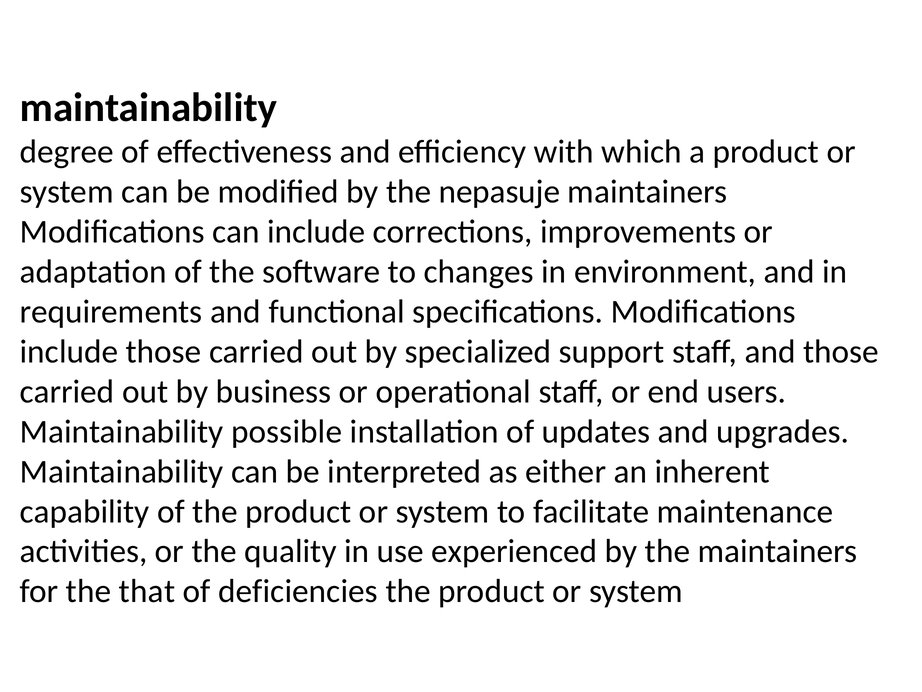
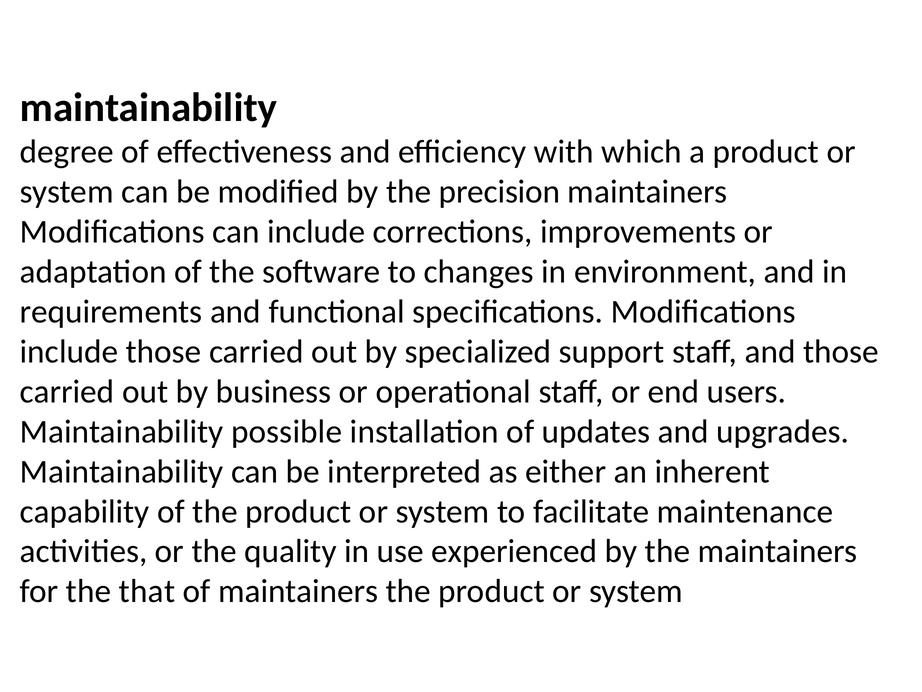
nepasuje: nepasuje -> precision
of deficiencies: deficiencies -> maintainers
